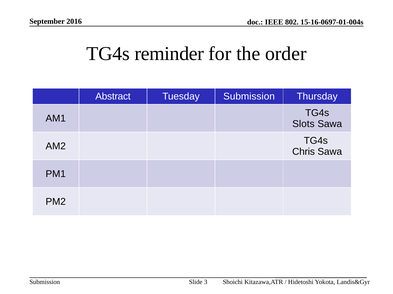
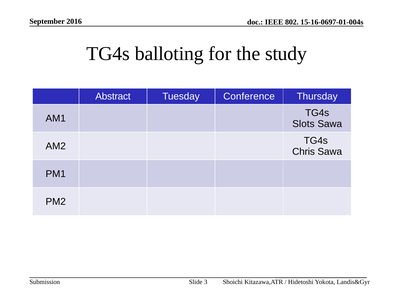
reminder: reminder -> balloting
order: order -> study
Tuesday Submission: Submission -> Conference
